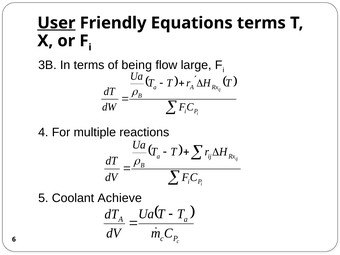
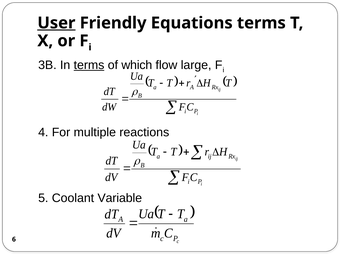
terms at (89, 65) underline: none -> present
being: being -> which
Achieve: Achieve -> Variable
